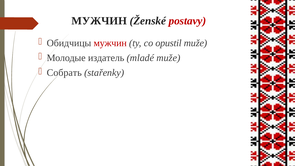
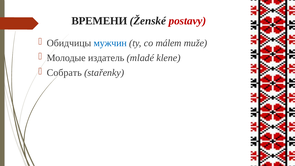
МУЖЧИН at (99, 21): МУЖЧИН -> ВРЕМЕНИ
мужчин at (110, 43) colour: red -> blue
opustil: opustil -> málem
mladé muže: muže -> klene
